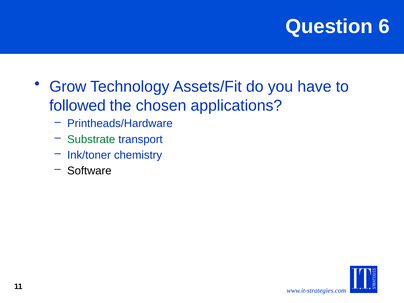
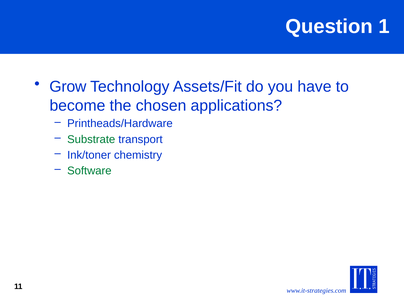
6: 6 -> 1
followed: followed -> become
Software colour: black -> green
